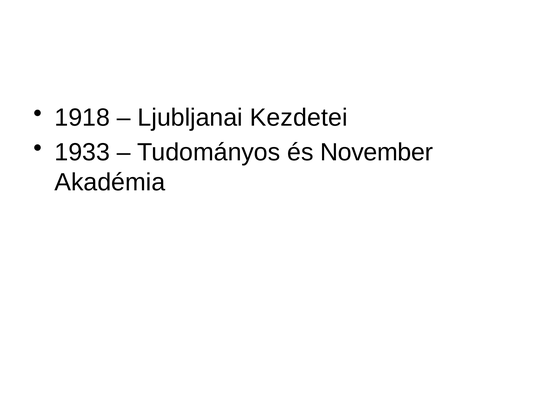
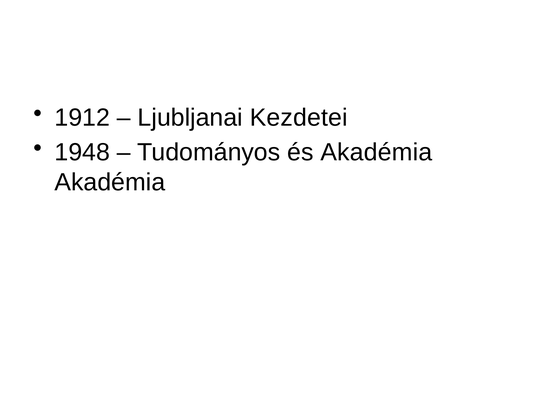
1918: 1918 -> 1912
1933: 1933 -> 1948
és November: November -> Akadémia
